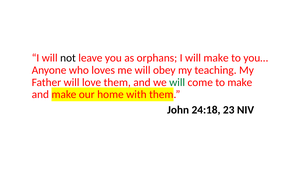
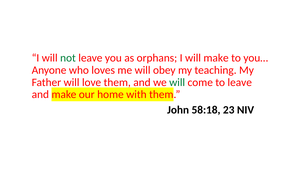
not colour: black -> green
to make: make -> leave
24:18: 24:18 -> 58:18
